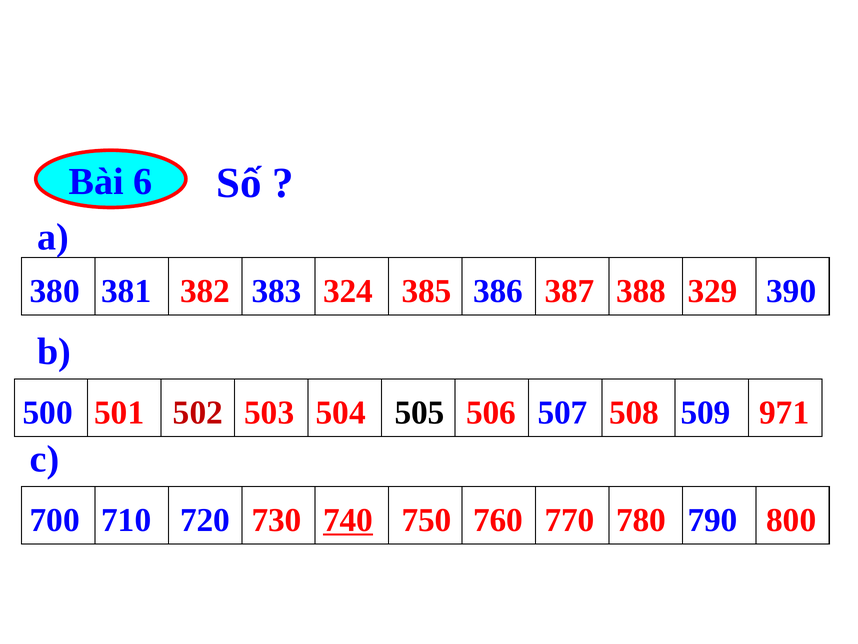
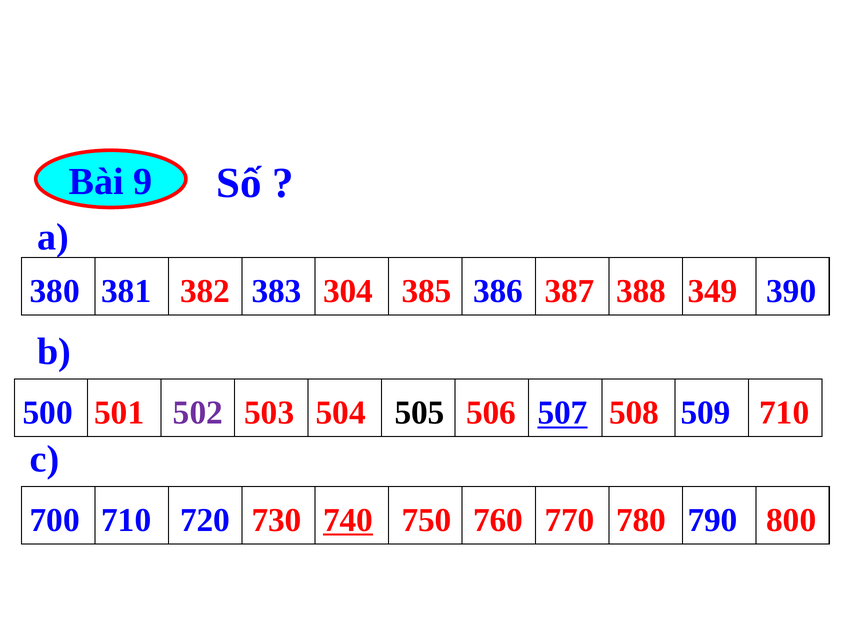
6: 6 -> 9
324: 324 -> 304
329: 329 -> 349
502 colour: red -> purple
507 underline: none -> present
509 971: 971 -> 710
